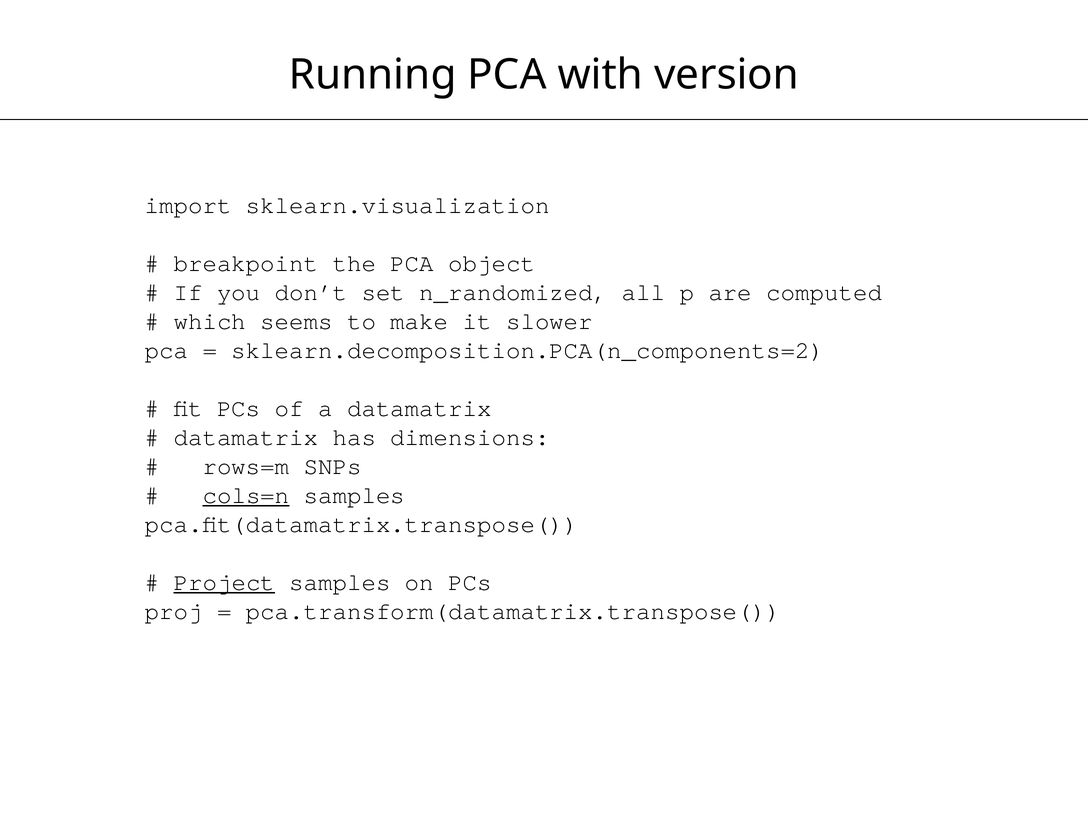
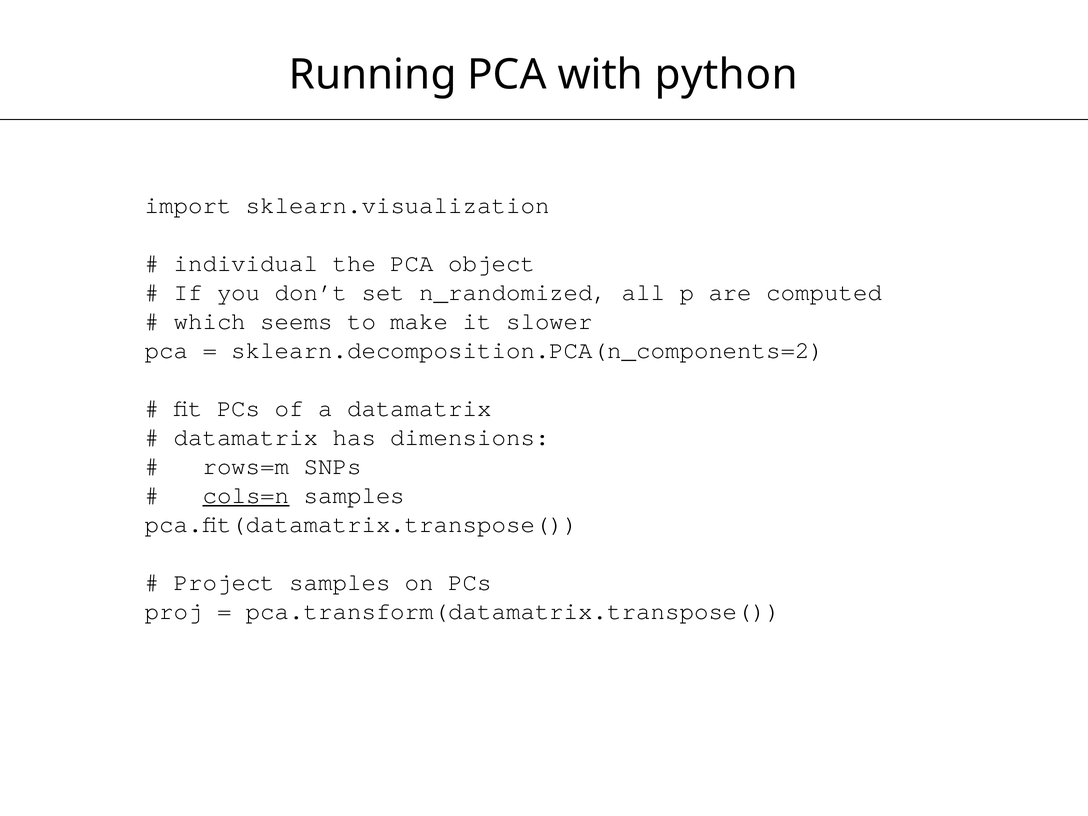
version: version -> python
breakpoint: breakpoint -> individual
Project underline: present -> none
